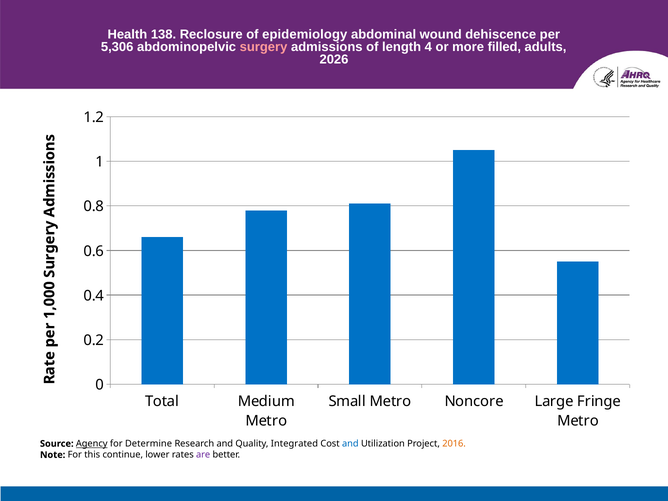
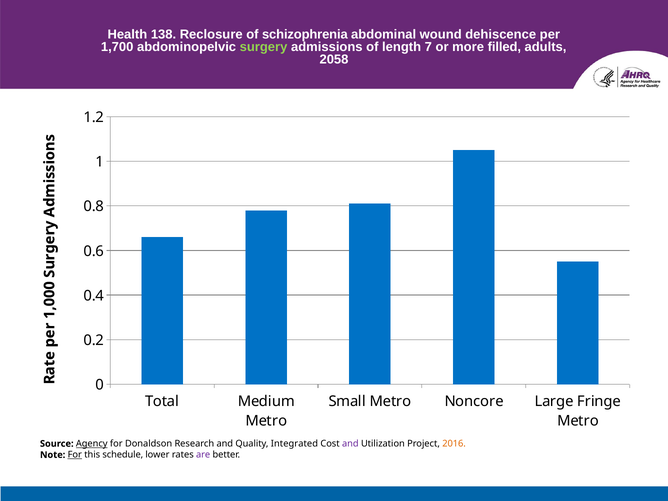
epidemiology: epidemiology -> schizophrenia
5,306: 5,306 -> 1,700
surgery colour: pink -> light green
4: 4 -> 7
2026: 2026 -> 2058
Determine: Determine -> Donaldson
and at (350, 444) colour: blue -> purple
For at (75, 455) underline: none -> present
continue: continue -> schedule
